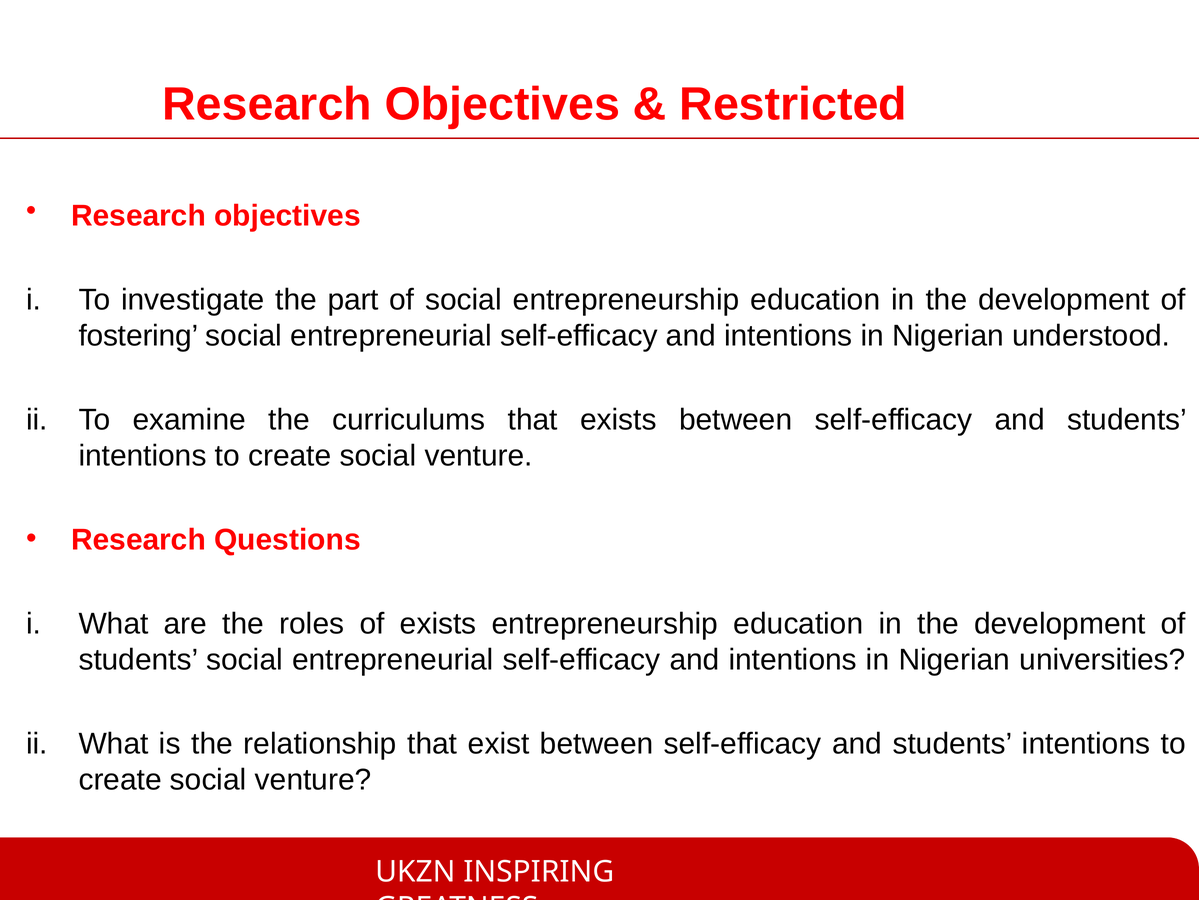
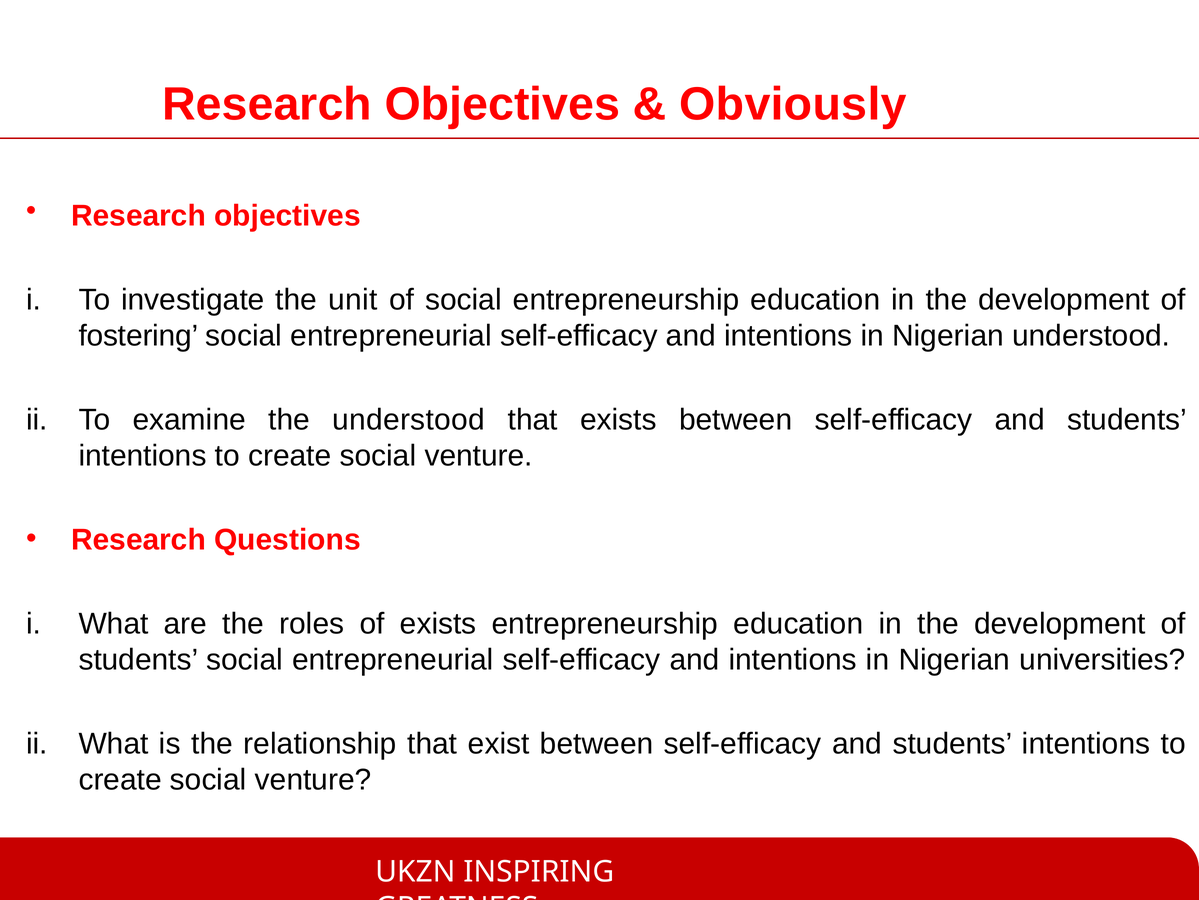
Restricted: Restricted -> Obviously
part: part -> unit
the curriculums: curriculums -> understood
